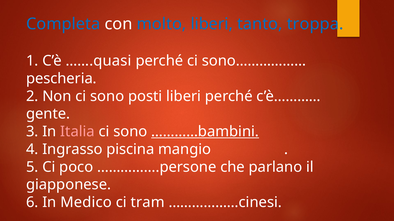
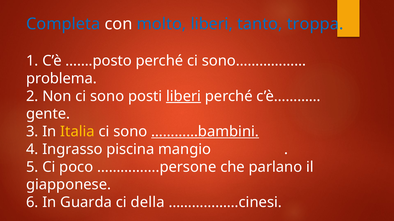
…….quasi: …….quasi -> …….posto
pescheria: pescheria -> problema
liberi at (184, 96) underline: none -> present
Italia colour: pink -> yellow
Medico: Medico -> Guarda
tram: tram -> della
